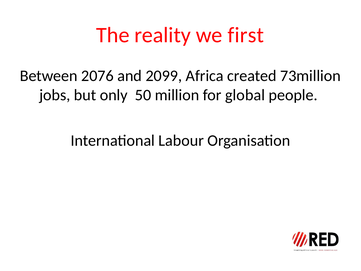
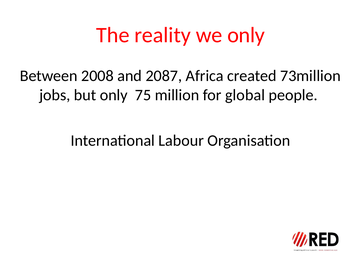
we first: first -> only
2076: 2076 -> 2008
2099: 2099 -> 2087
50: 50 -> 75
